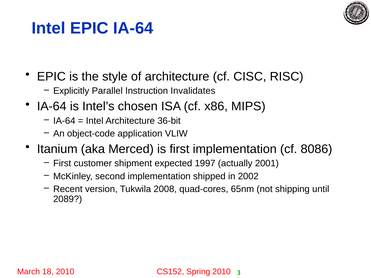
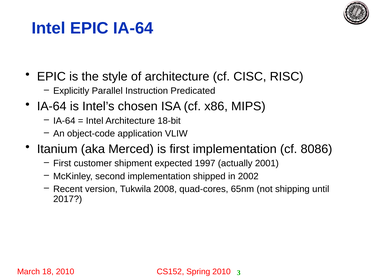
Invalidates: Invalidates -> Predicated
36-bit: 36-bit -> 18-bit
2089: 2089 -> 2017
